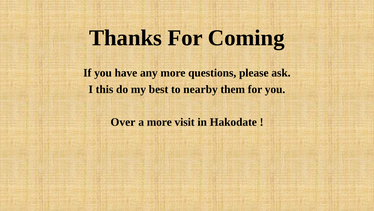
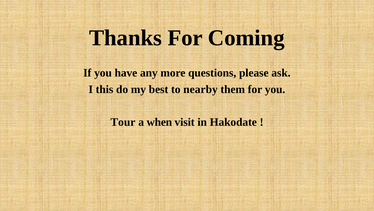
Over: Over -> Tour
a more: more -> when
